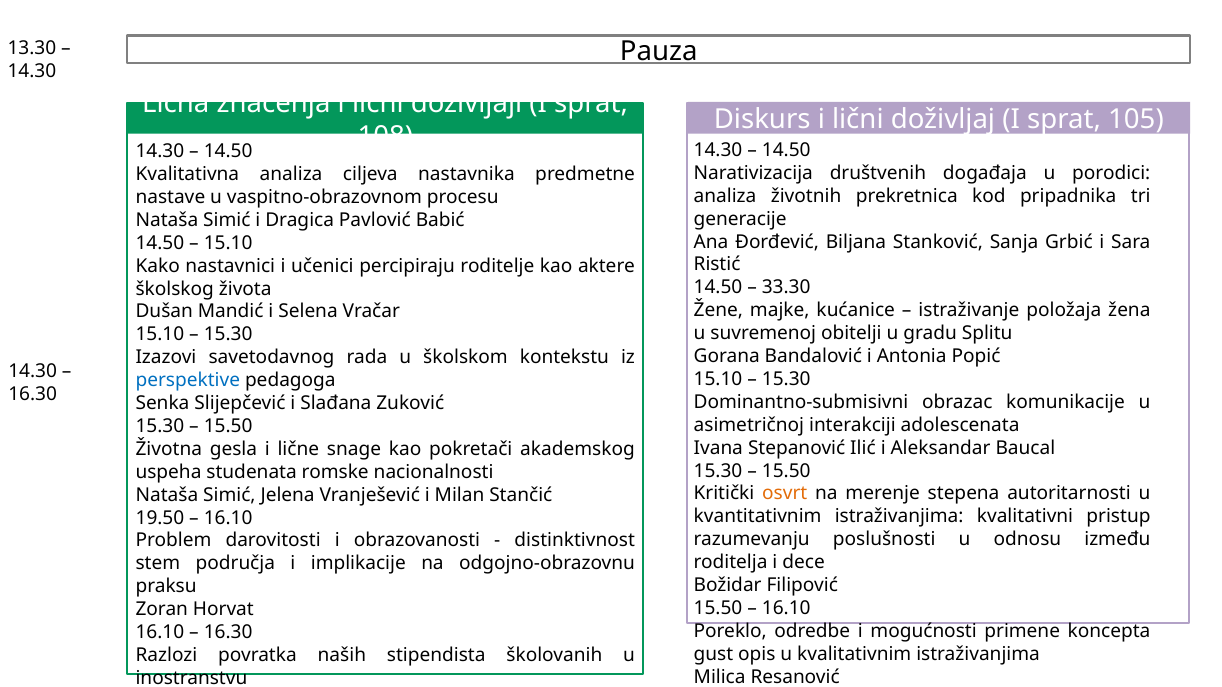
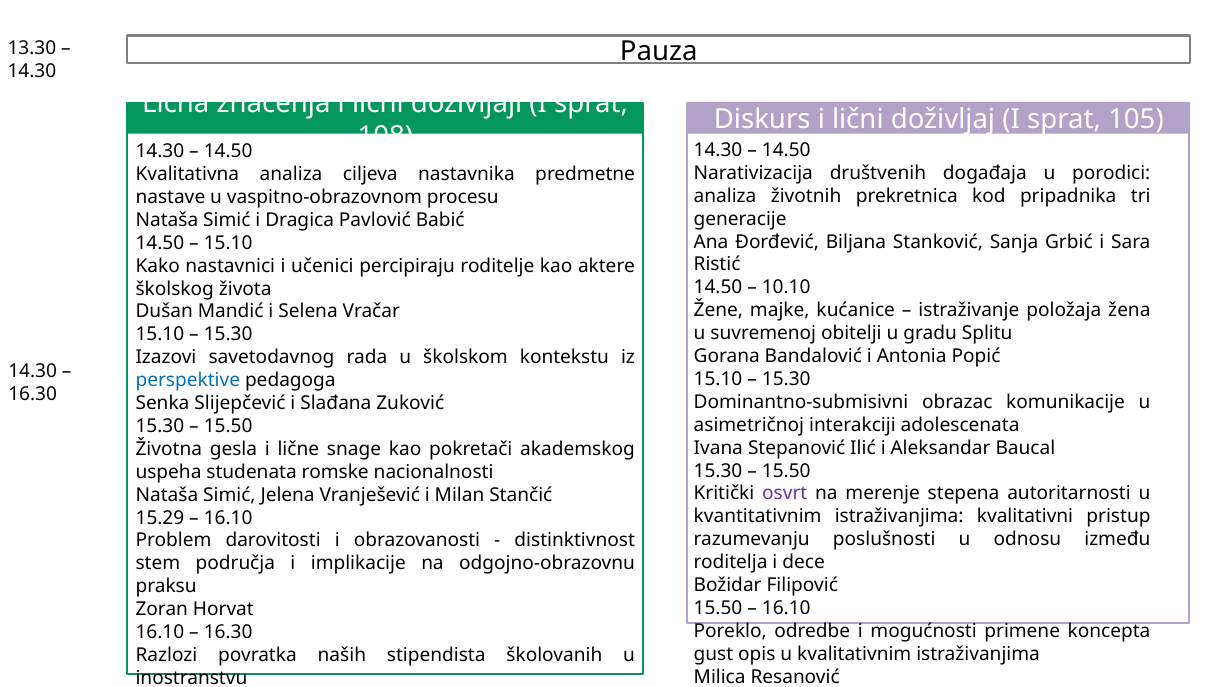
33.30: 33.30 -> 10.10
osvrt colour: orange -> purple
19.50: 19.50 -> 15.29
